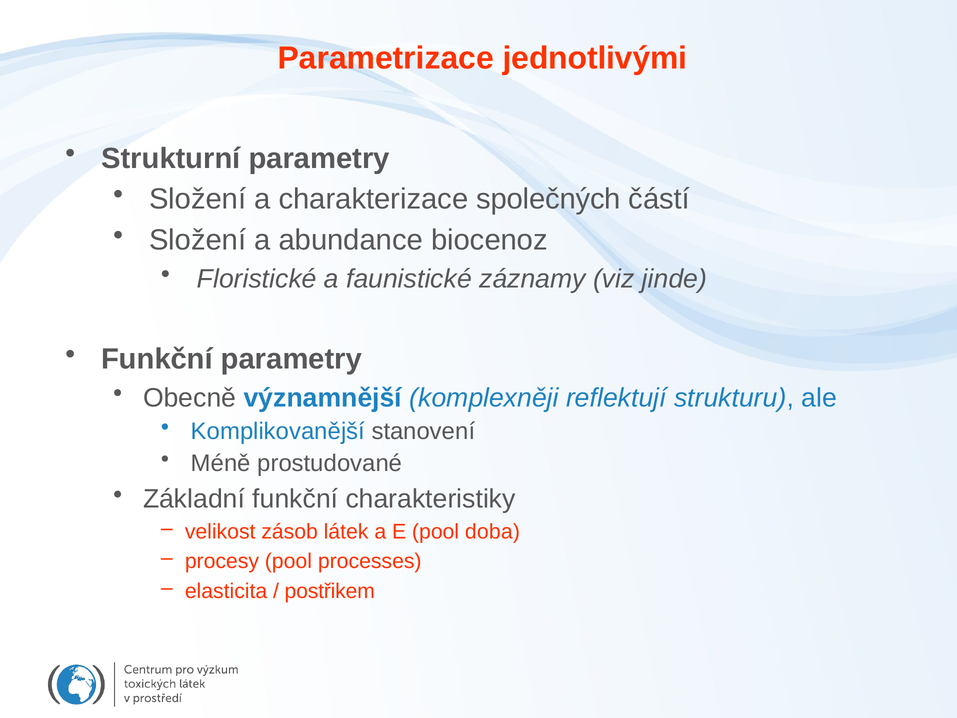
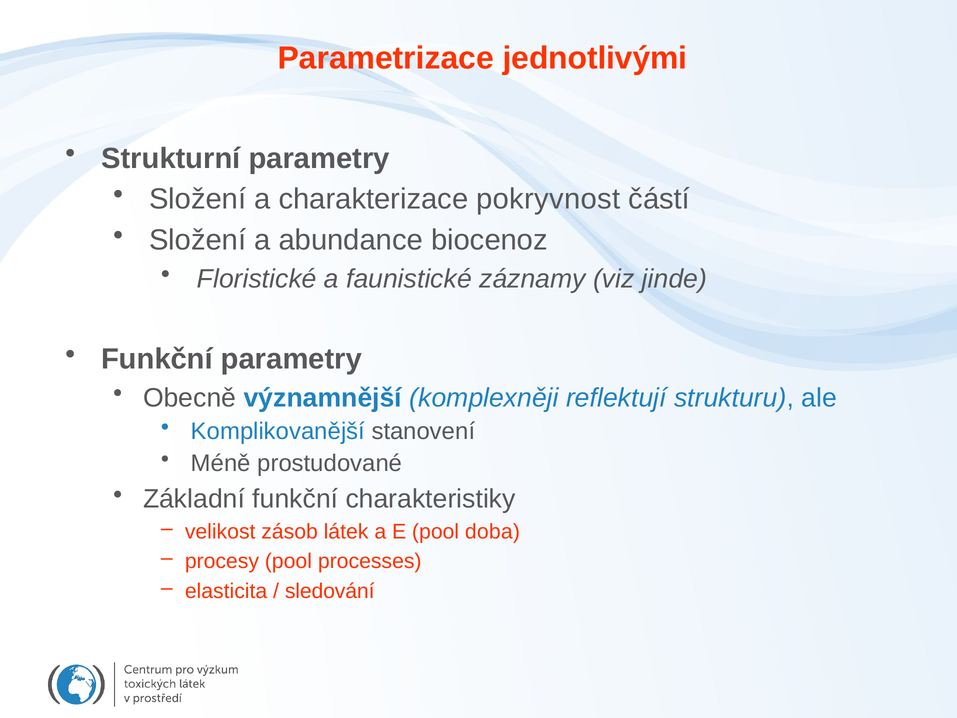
společných: společných -> pokryvnost
postřikem: postřikem -> sledování
